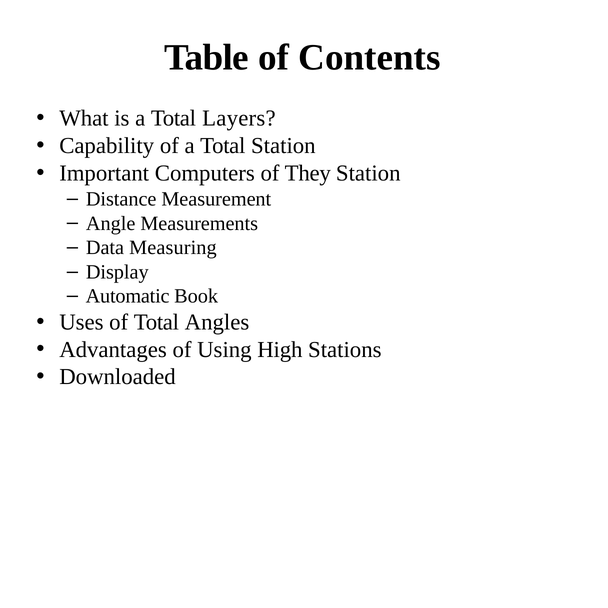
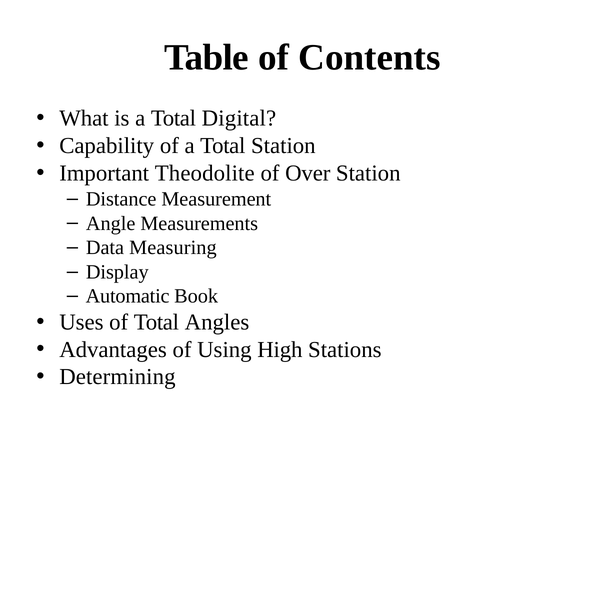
Layers: Layers -> Digital
Computers: Computers -> Theodolite
They: They -> Over
Downloaded: Downloaded -> Determining
